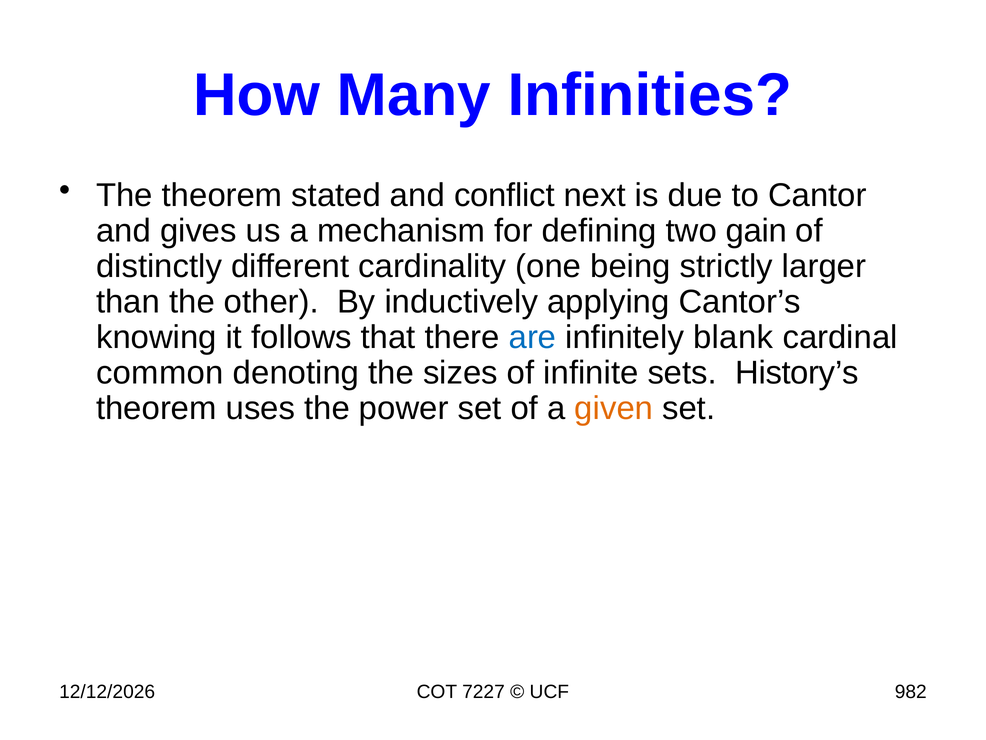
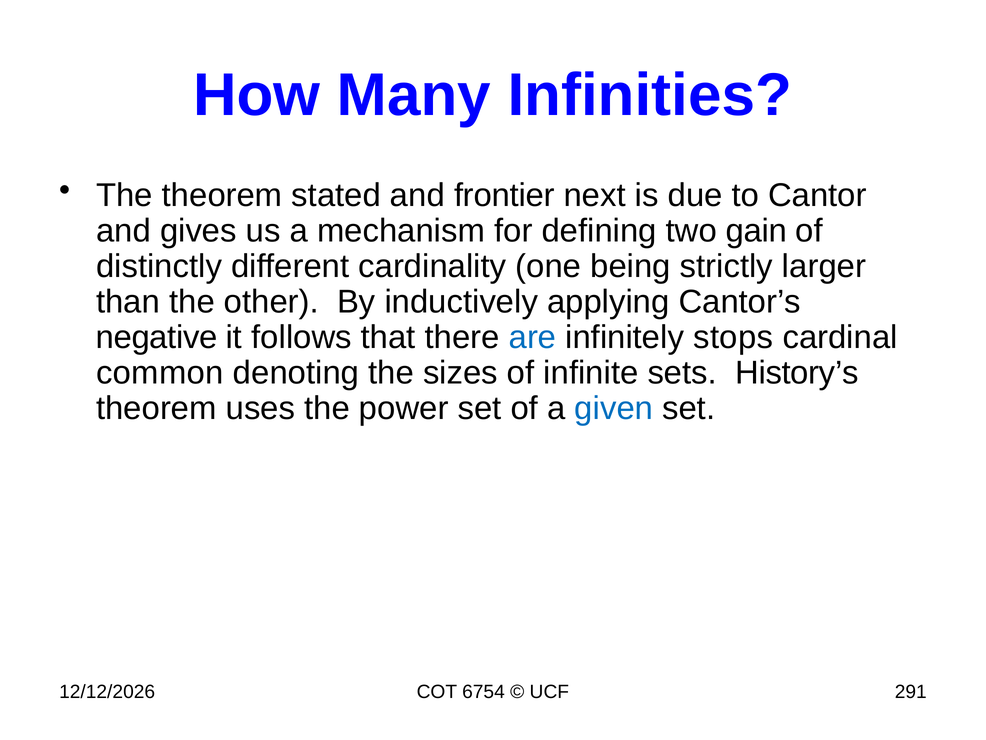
conflict: conflict -> frontier
knowing: knowing -> negative
blank: blank -> stops
given colour: orange -> blue
7227: 7227 -> 6754
982: 982 -> 291
